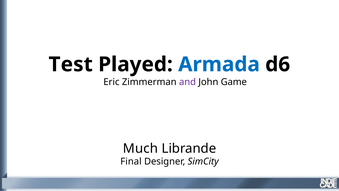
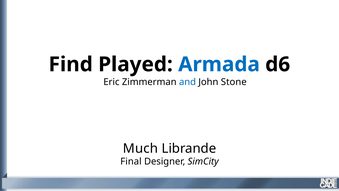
Test: Test -> Find
and colour: purple -> blue
Game: Game -> Stone
